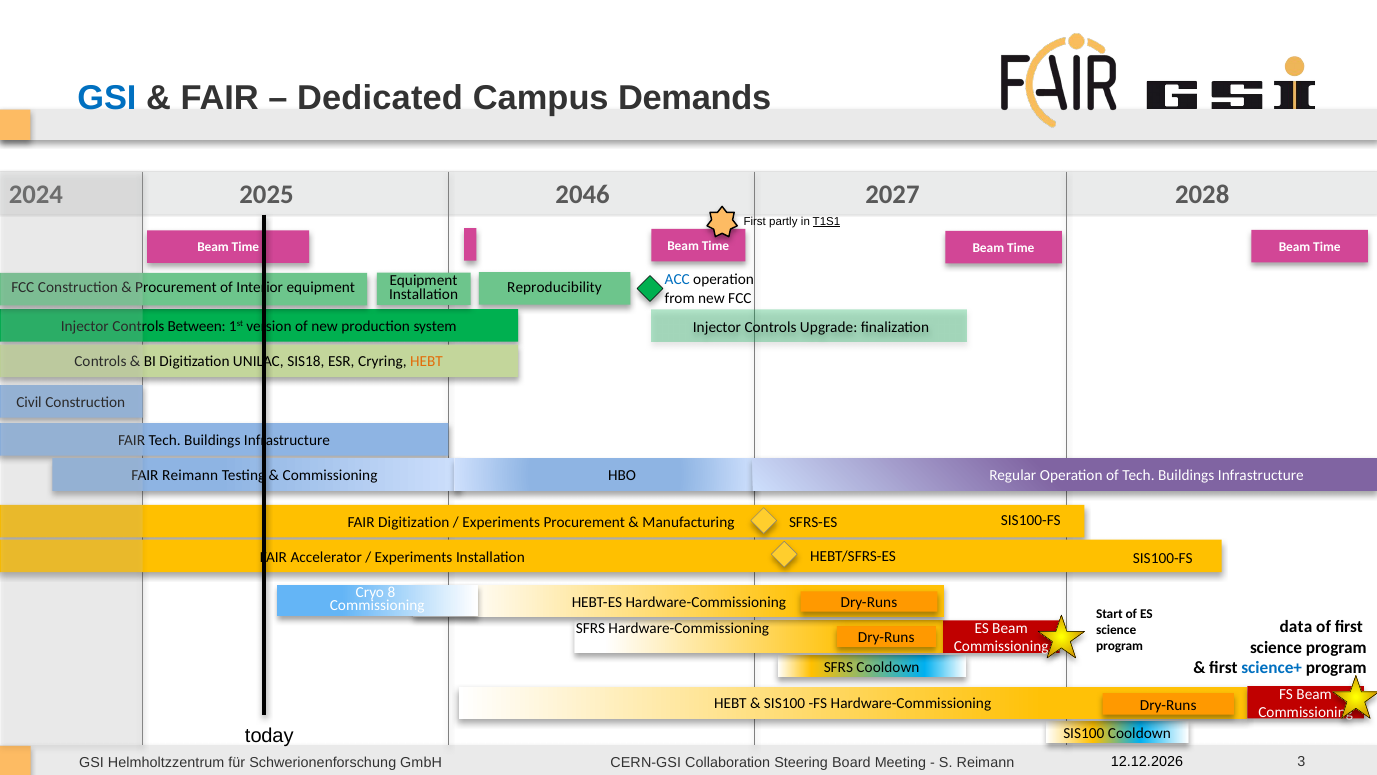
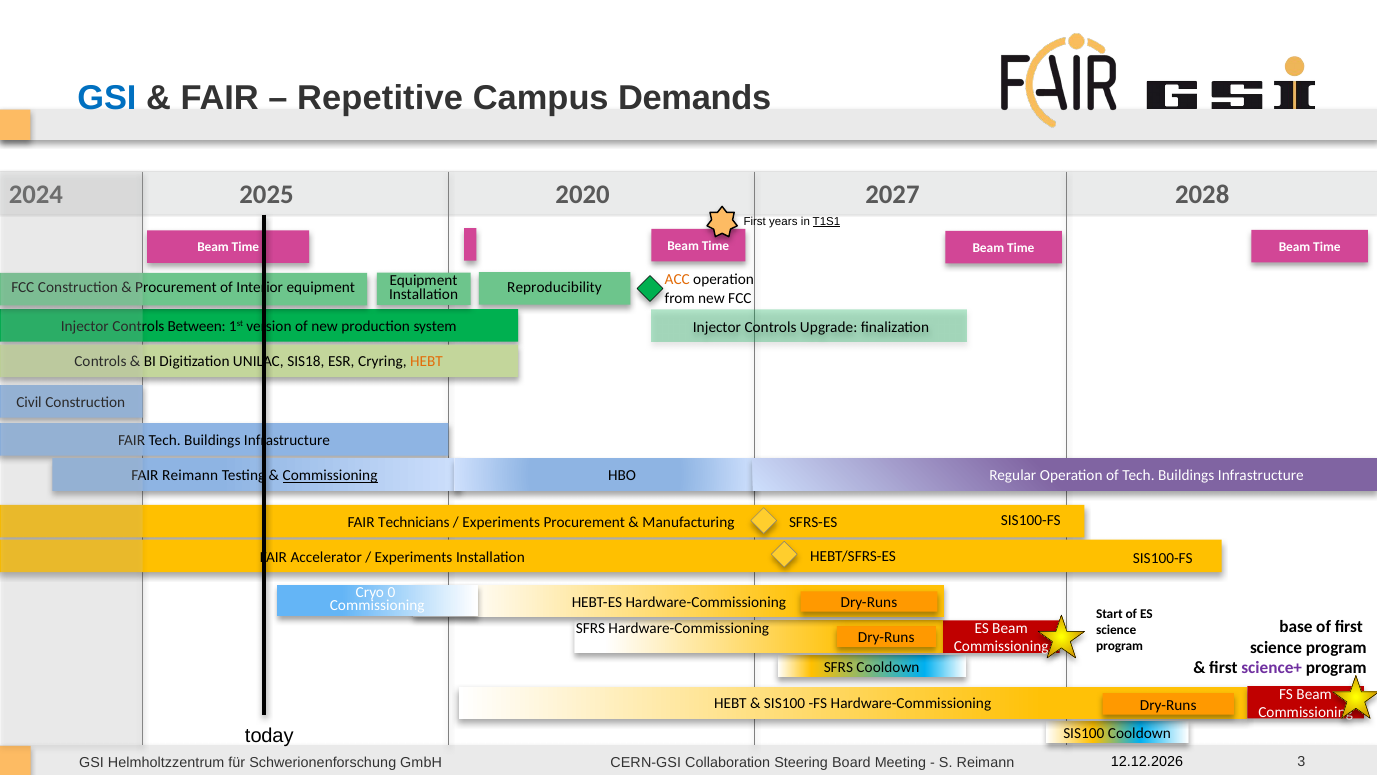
Dedicated: Dedicated -> Repetitive
2046: 2046 -> 2020
partly: partly -> years
ACC colour: blue -> orange
Commissioning at (330, 475) underline: none -> present
FAIR Digitization: Digitization -> Technicians
8: 8 -> 0
data: data -> base
science+ colour: blue -> purple
